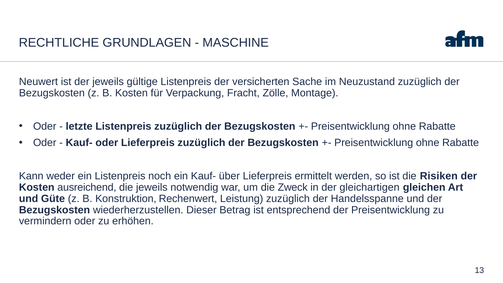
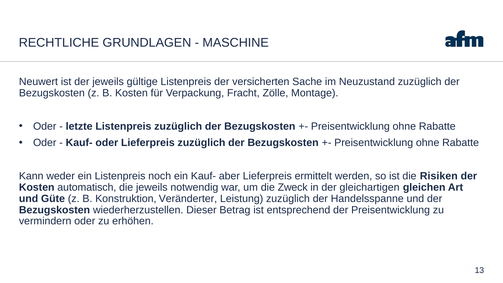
über: über -> aber
ausreichend: ausreichend -> automatisch
Rechenwert: Rechenwert -> Veränderter
